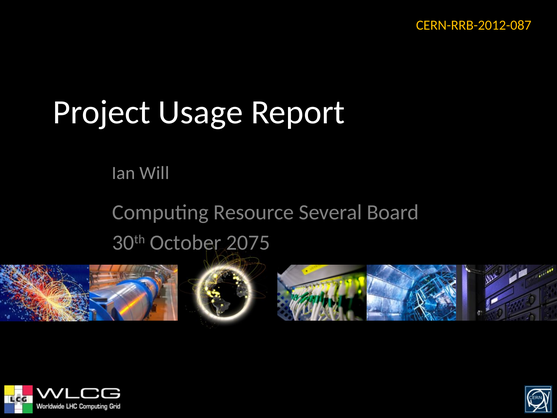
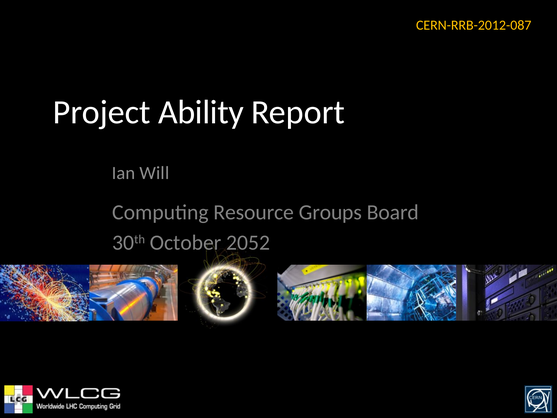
Usage: Usage -> Ability
Several: Several -> Groups
2075: 2075 -> 2052
